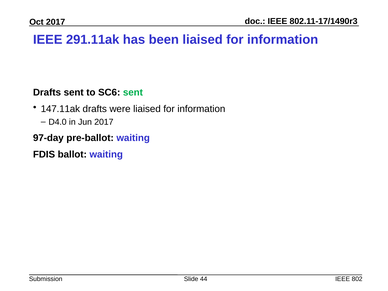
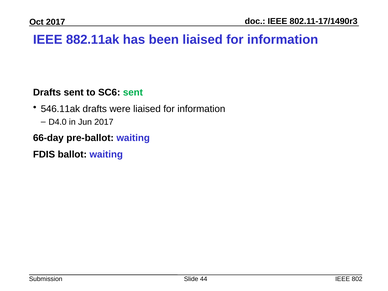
291.11ak: 291.11ak -> 882.11ak
147.11ak: 147.11ak -> 546.11ak
97-day: 97-day -> 66-day
